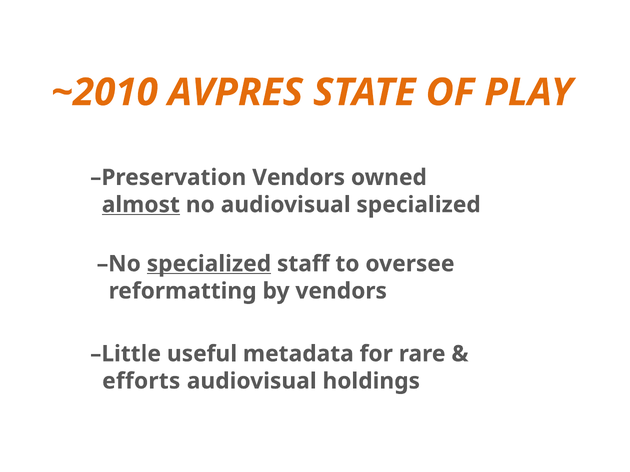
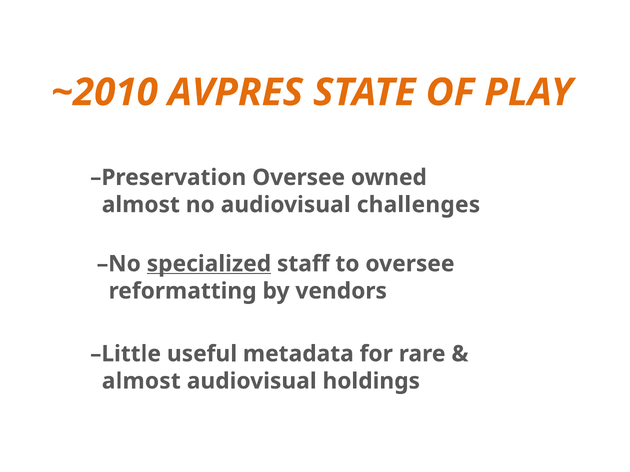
Preservation Vendors: Vendors -> Oversee
almost at (141, 205) underline: present -> none
audiovisual specialized: specialized -> challenges
efforts at (141, 381): efforts -> almost
